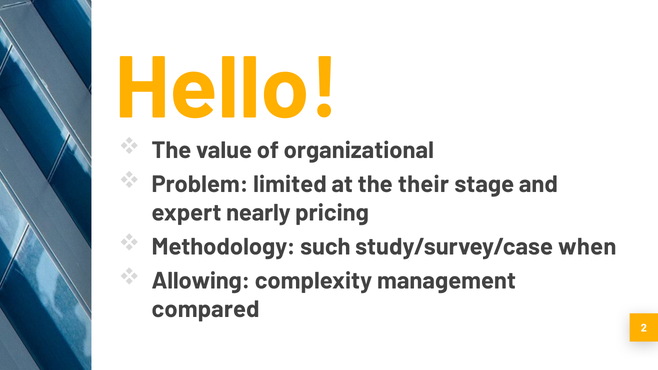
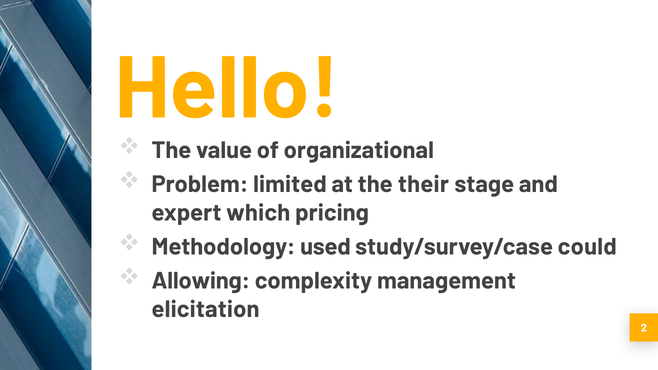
nearly: nearly -> which
such: such -> used
when: when -> could
compared: compared -> elicitation
